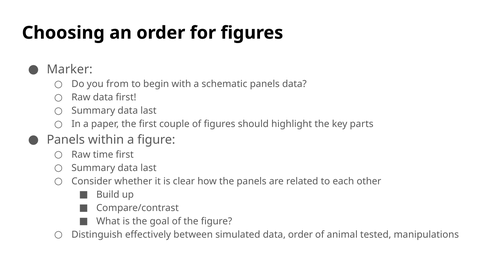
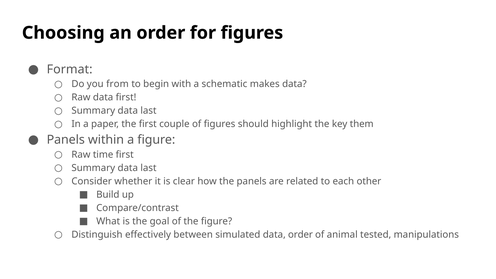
Marker: Marker -> Format
schematic panels: panels -> makes
parts: parts -> them
